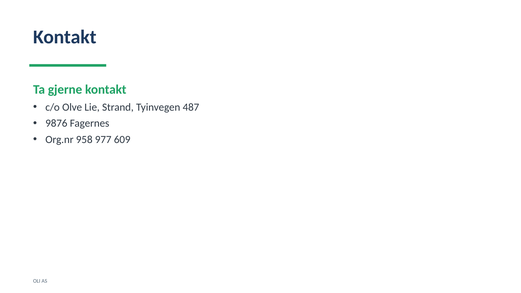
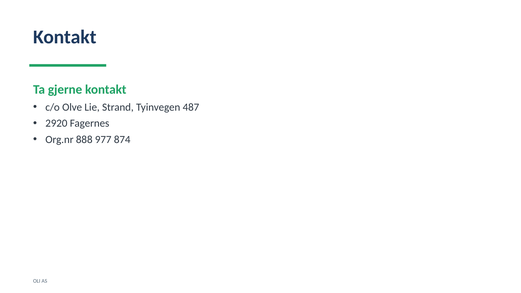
9876: 9876 -> 2920
958: 958 -> 888
609: 609 -> 874
